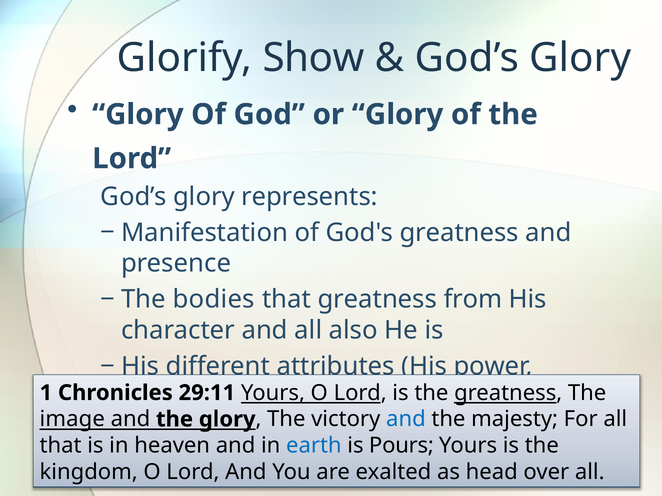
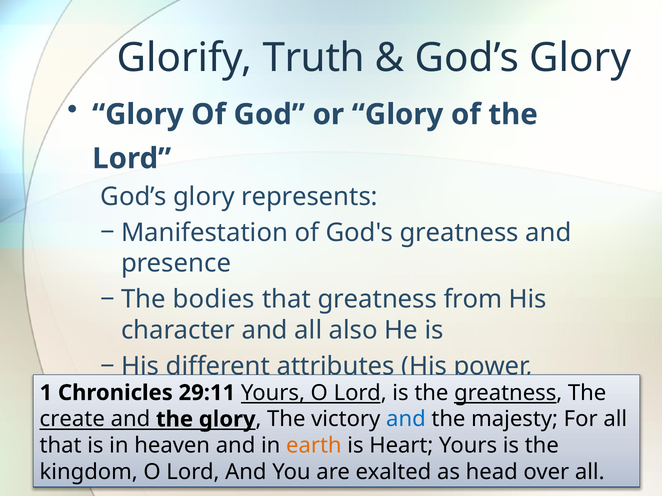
Show: Show -> Truth
image: image -> create
earth colour: blue -> orange
Pours: Pours -> Heart
